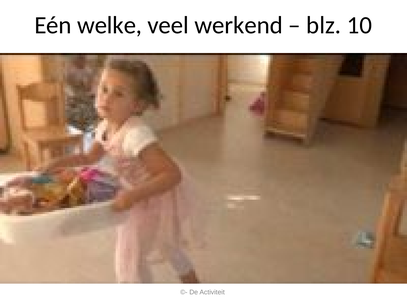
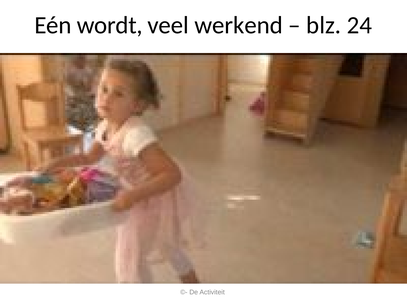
welke: welke -> wordt
10: 10 -> 24
